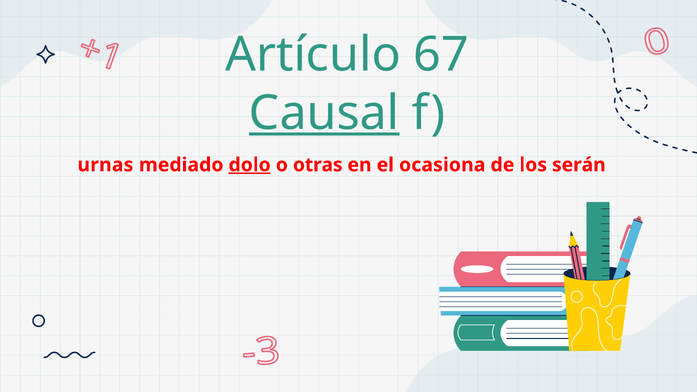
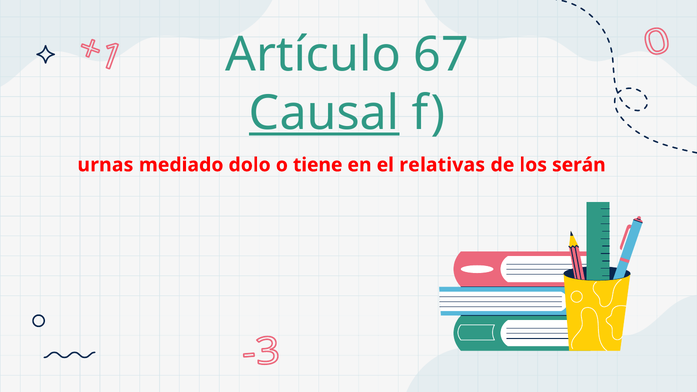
dolo underline: present -> none
otras: otras -> tiene
ocasiona: ocasiona -> relativas
